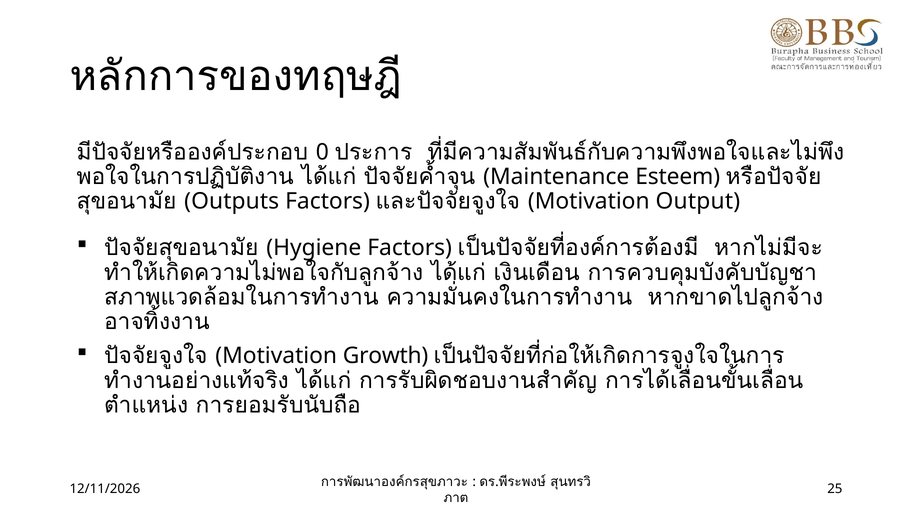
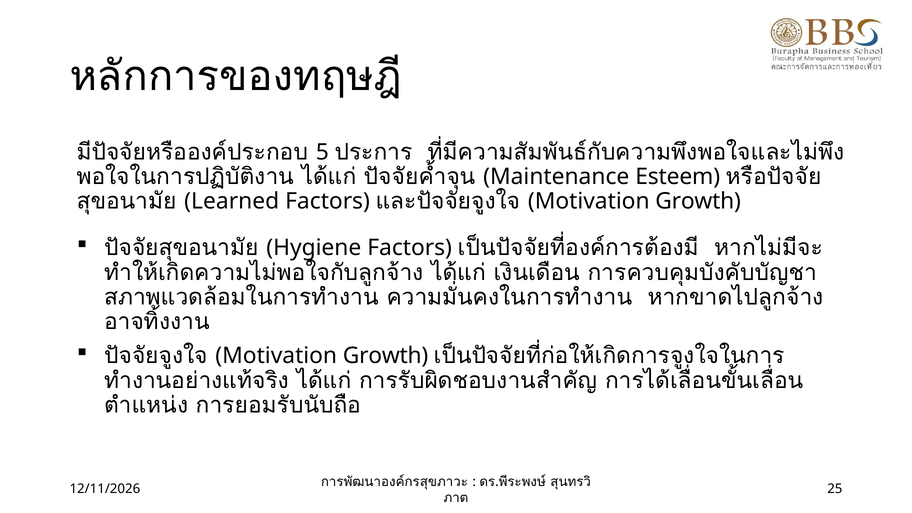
0: 0 -> 5
Outputs: Outputs -> Learned
Output at (698, 201): Output -> Growth
